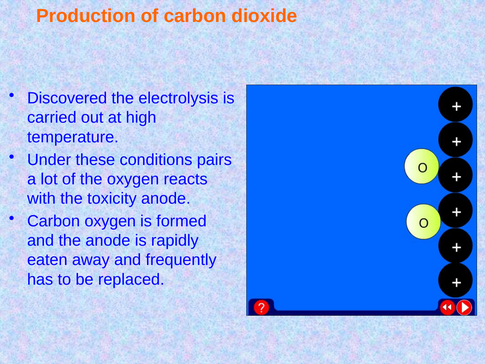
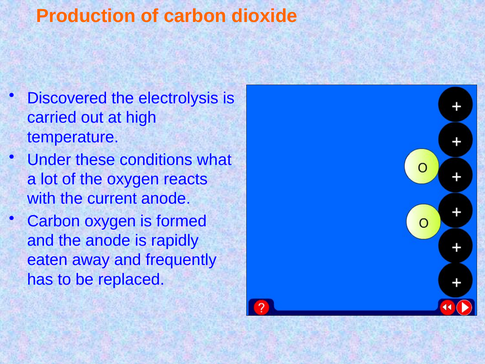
pairs: pairs -> what
toxicity: toxicity -> current
